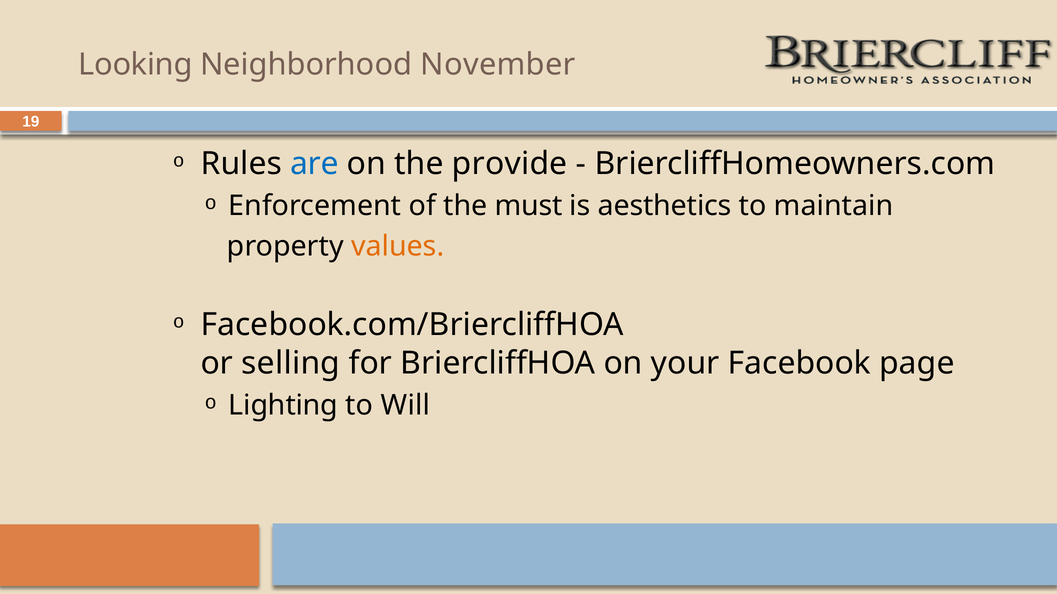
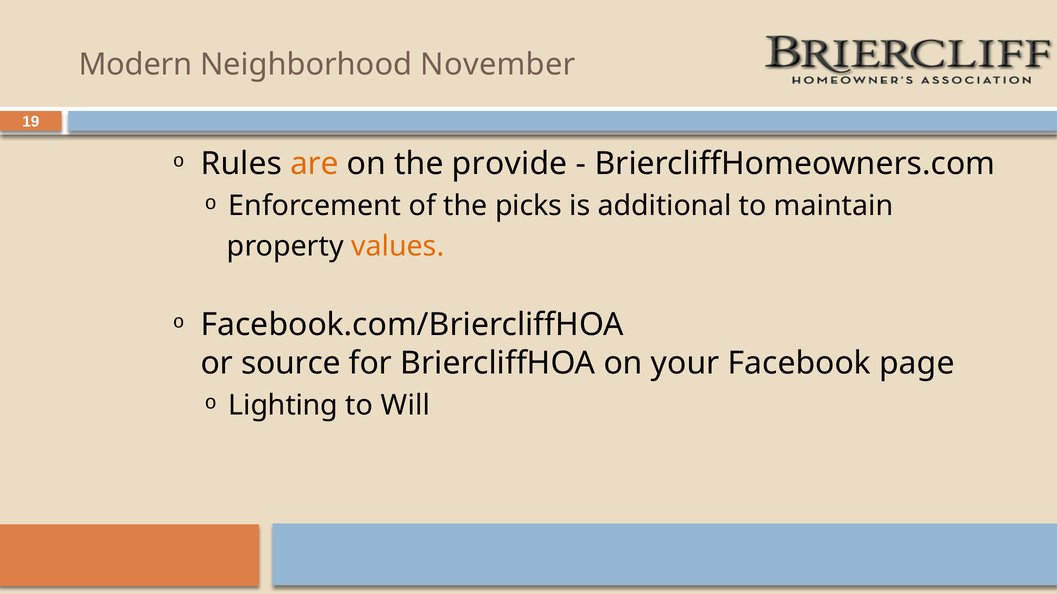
Looking: Looking -> Modern
are colour: blue -> orange
must: must -> picks
aesthetics: aesthetics -> additional
selling: selling -> source
